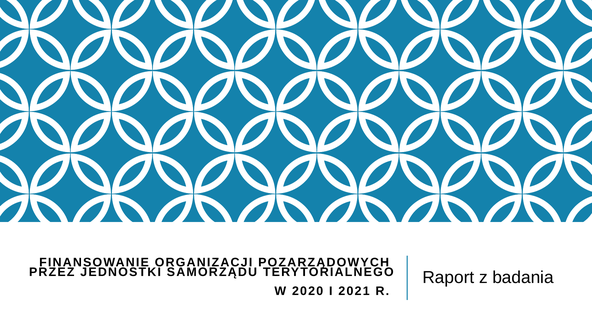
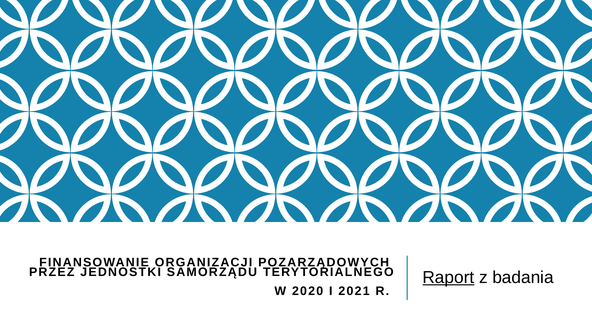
Raport underline: none -> present
